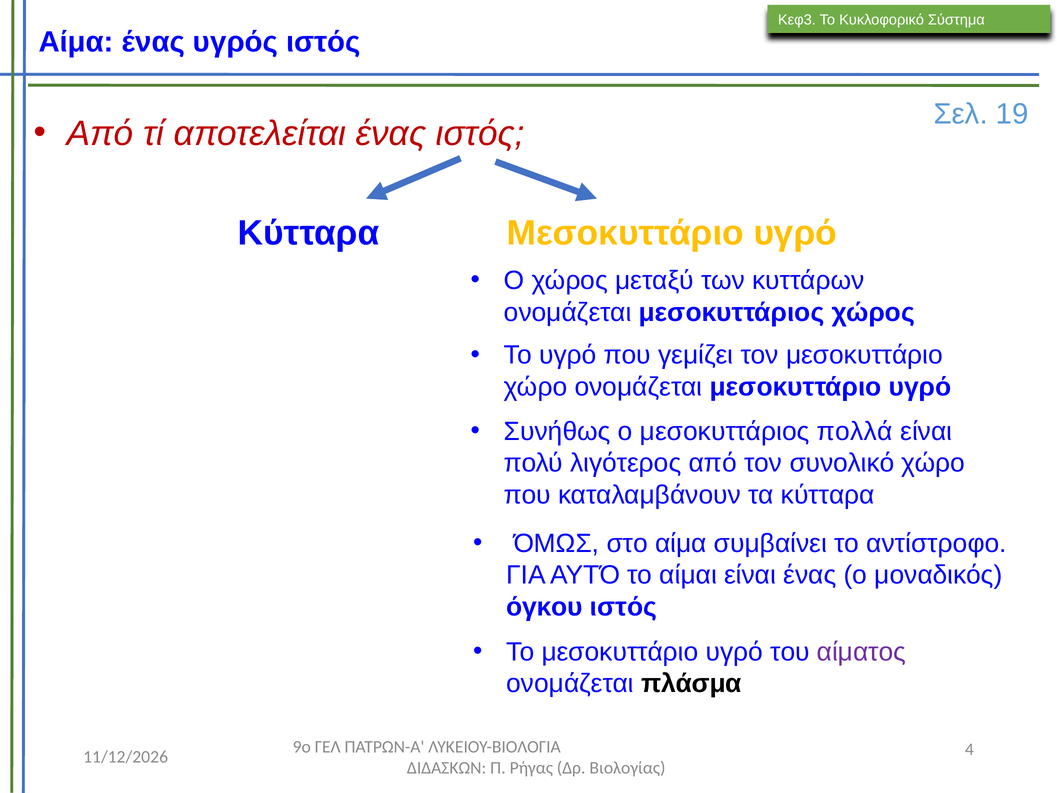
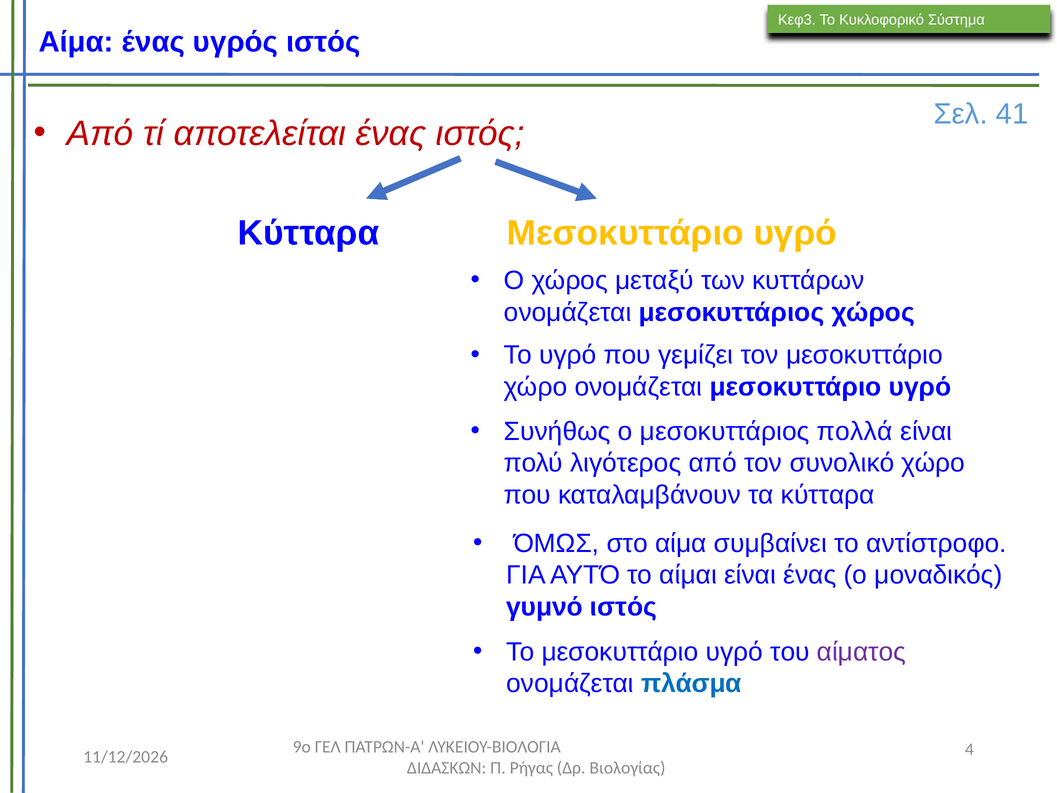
19: 19 -> 41
όγκου: όγκου -> γυμνό
πλάσμα colour: black -> blue
